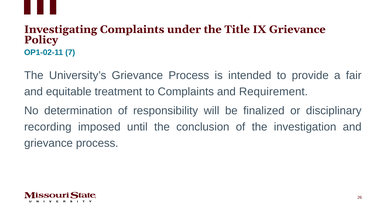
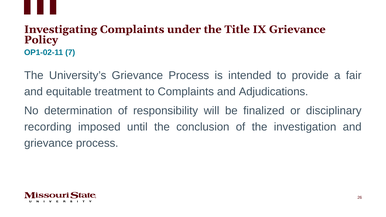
Requirement: Requirement -> Adjudications
